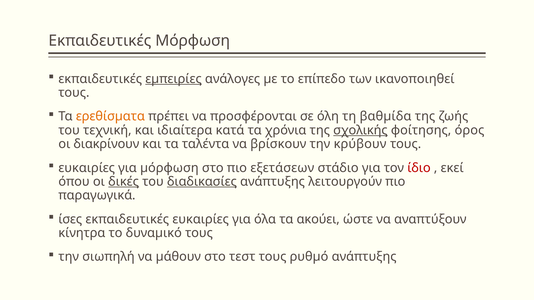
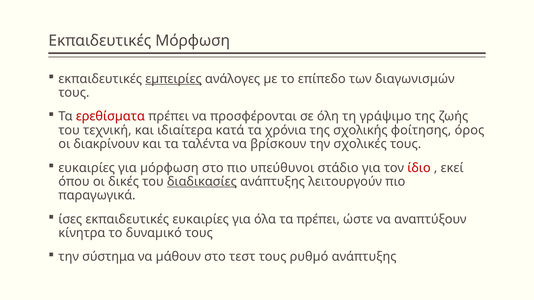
ικανοποιηθεί: ικανοποιηθεί -> διαγωνισμών
ερεθίσµατα colour: orange -> red
βαθµίδα: βαθµίδα -> γράψιµο
σχολικής underline: present -> none
κρύβουν: κρύβουν -> σχολικές
εξετάσεων: εξετάσεων -> υπεύθυνοι
δικές underline: present -> none
τα ακούει: ακούει -> πρέπει
σιωπηλή: σιωπηλή -> σύστημα
